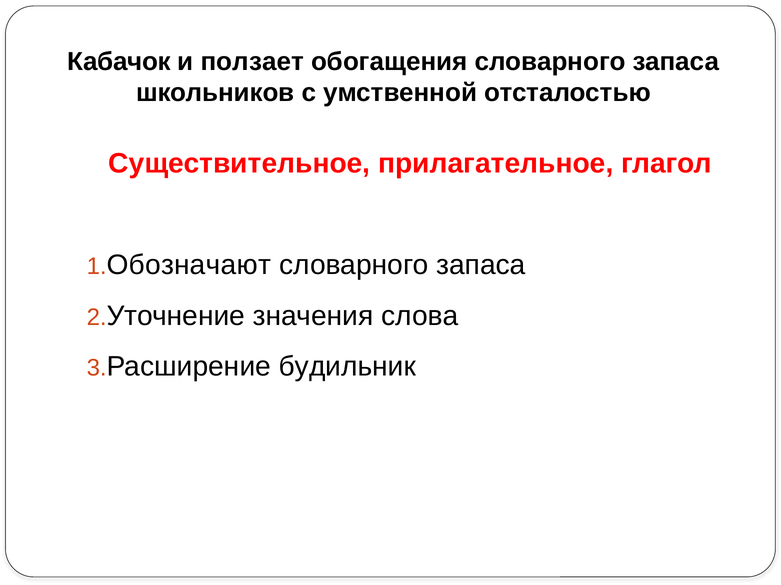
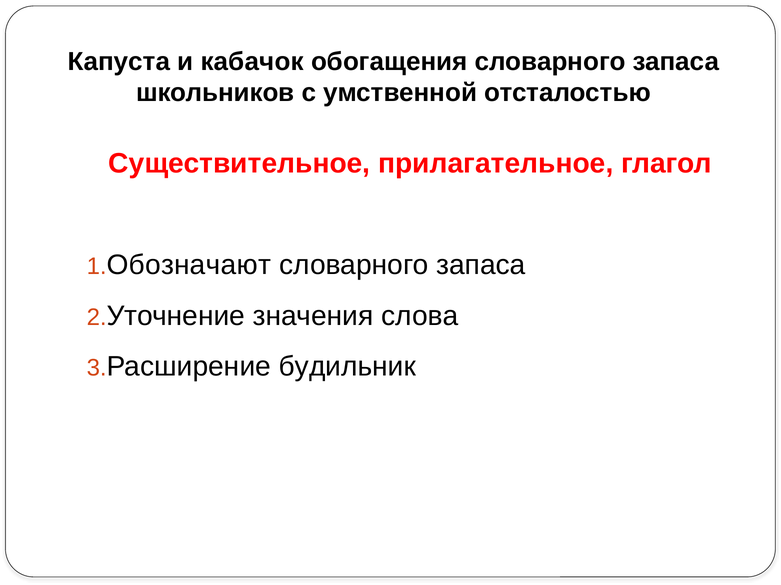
Кабачок: Кабачок -> Капуста
ползает: ползает -> кабачок
